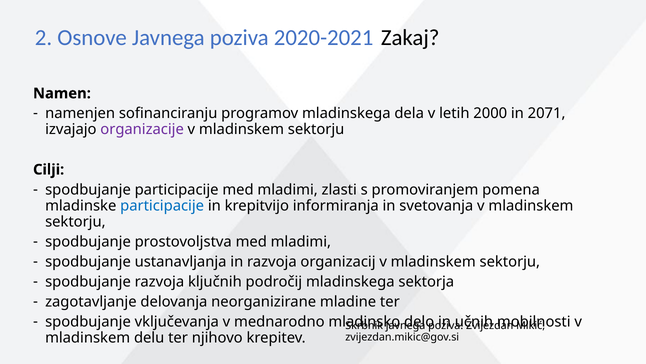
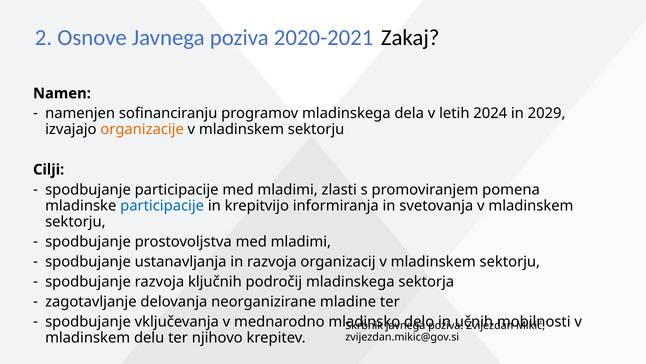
2000: 2000 -> 2024
2071: 2071 -> 2029
organizacije colour: purple -> orange
